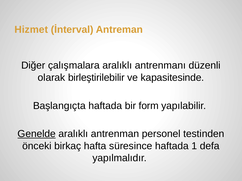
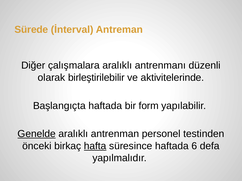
Hizmet: Hizmet -> Sürede
kapasitesinde: kapasitesinde -> aktivitelerinde
hafta underline: none -> present
1: 1 -> 6
